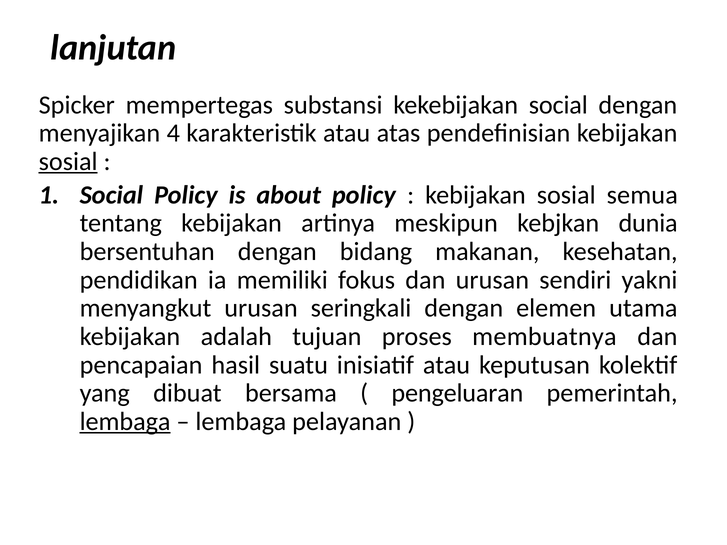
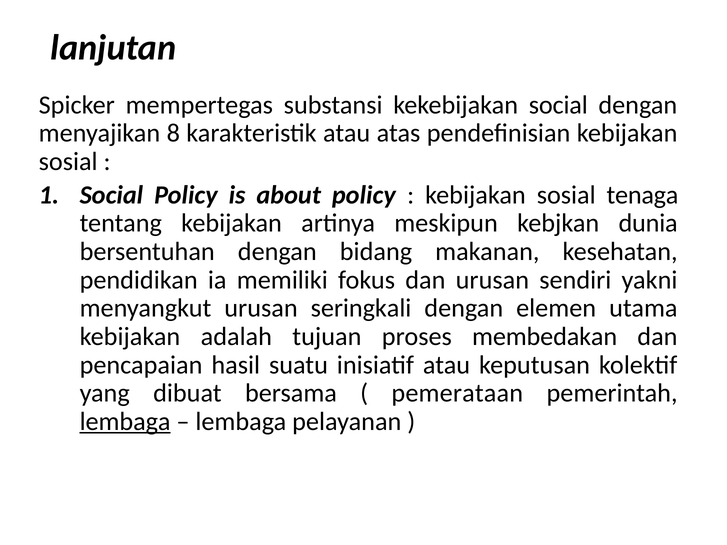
4: 4 -> 8
sosial at (68, 162) underline: present -> none
semua: semua -> tenaga
membuatnya: membuatnya -> membedakan
pengeluaran: pengeluaran -> pemerataan
